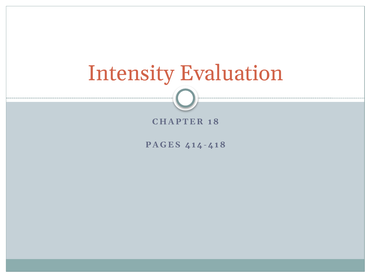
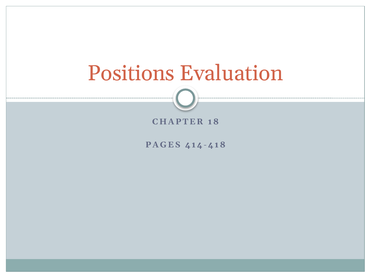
Intensity: Intensity -> Positions
